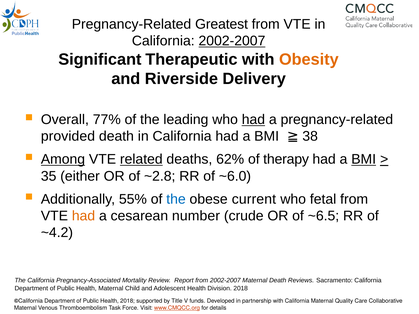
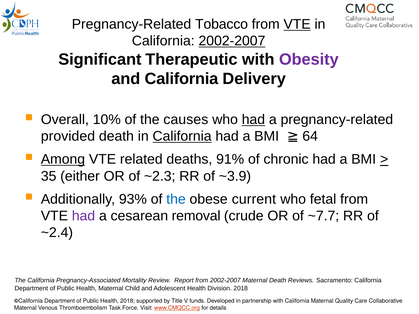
Greatest: Greatest -> Tobacco
VTE at (297, 24) underline: none -> present
Obesity colour: orange -> purple
and Riverside: Riverside -> California
77%: 77% -> 10%
leading: leading -> causes
California at (182, 136) underline: none -> present
38: 38 -> 64
related underline: present -> none
62%: 62% -> 91%
therapy: therapy -> chronic
BMI at (364, 160) underline: present -> none
~2.8: ~2.8 -> ~2.3
~6.0: ~6.0 -> ~3.9
55%: 55% -> 93%
had at (84, 216) colour: orange -> purple
number: number -> removal
~6.5: ~6.5 -> ~7.7
~4.2: ~4.2 -> ~2.4
